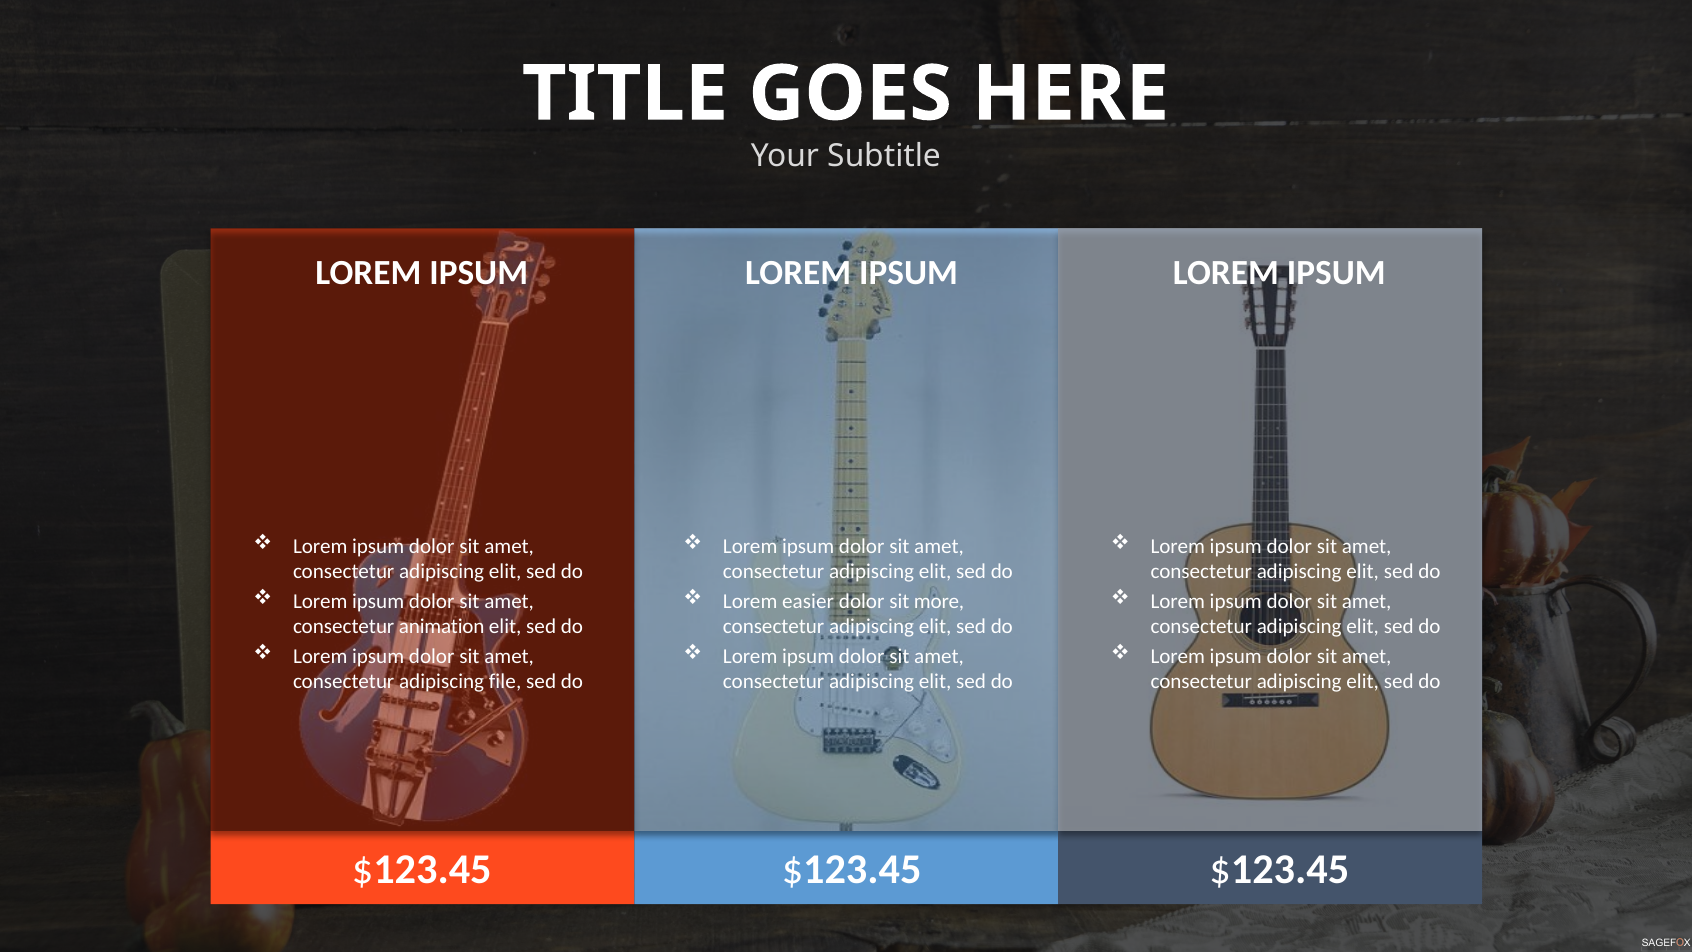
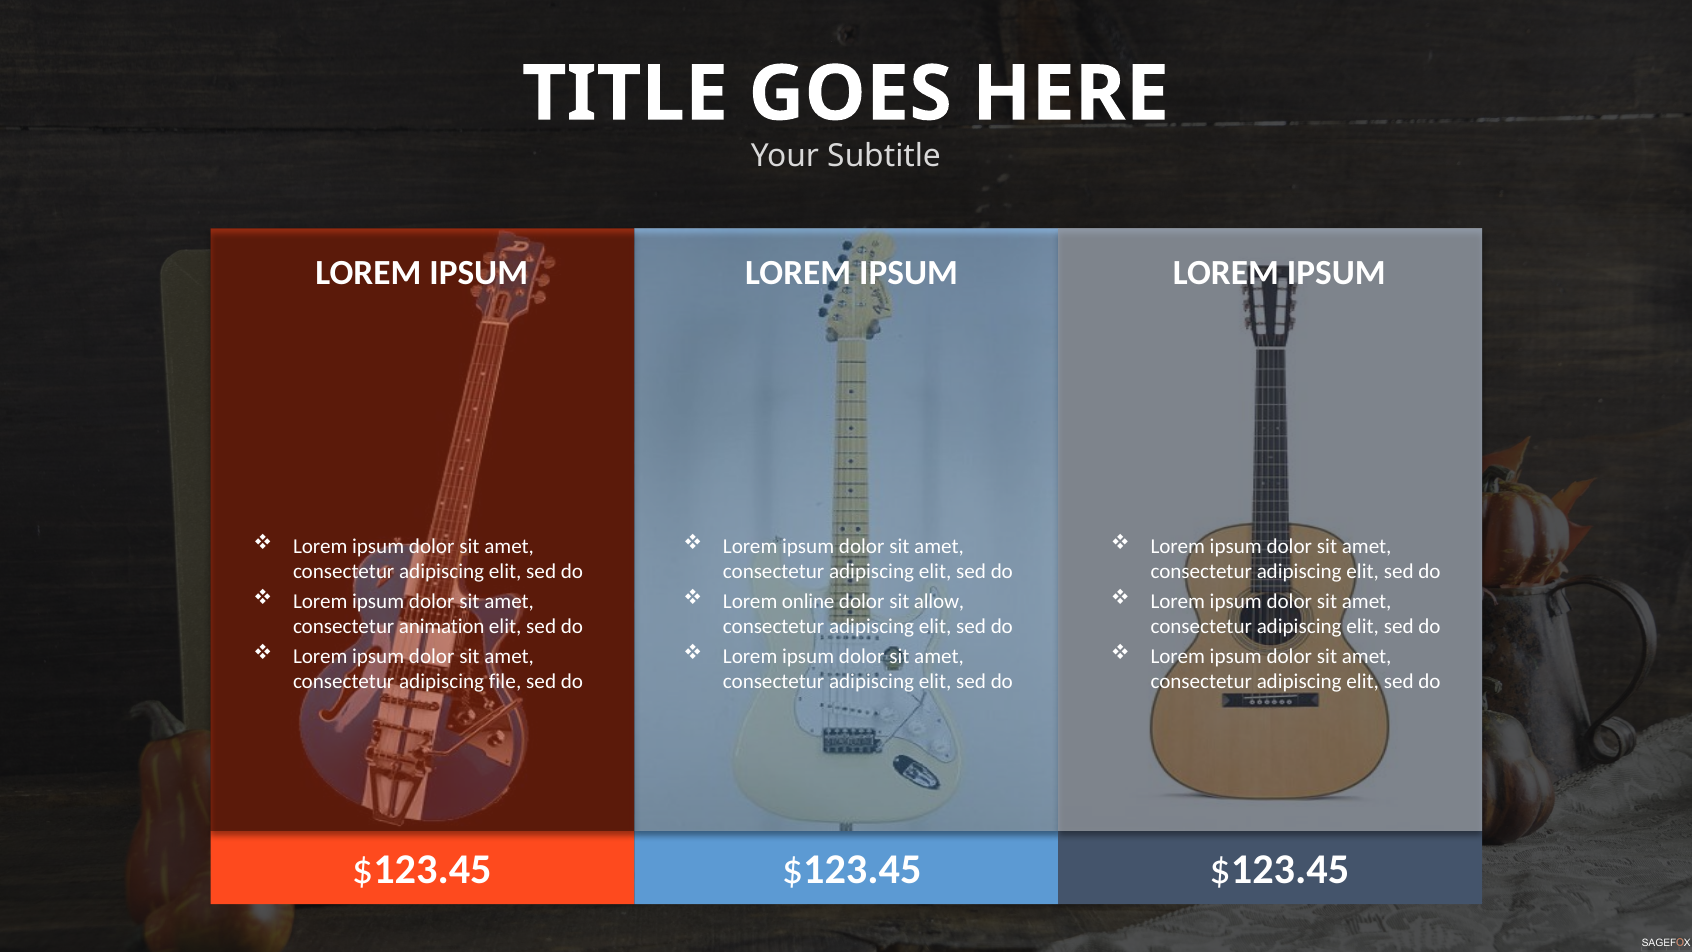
easier: easier -> online
more: more -> allow
